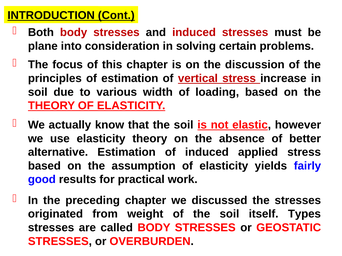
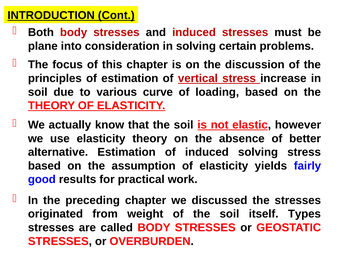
width: width -> curve
induced applied: applied -> solving
